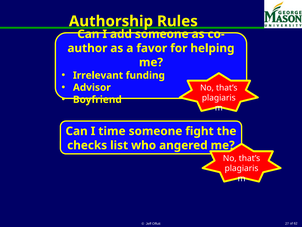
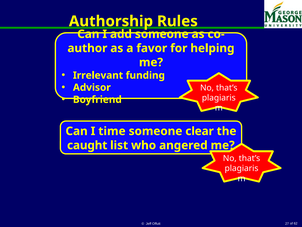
fight: fight -> clear
checks: checks -> caught
